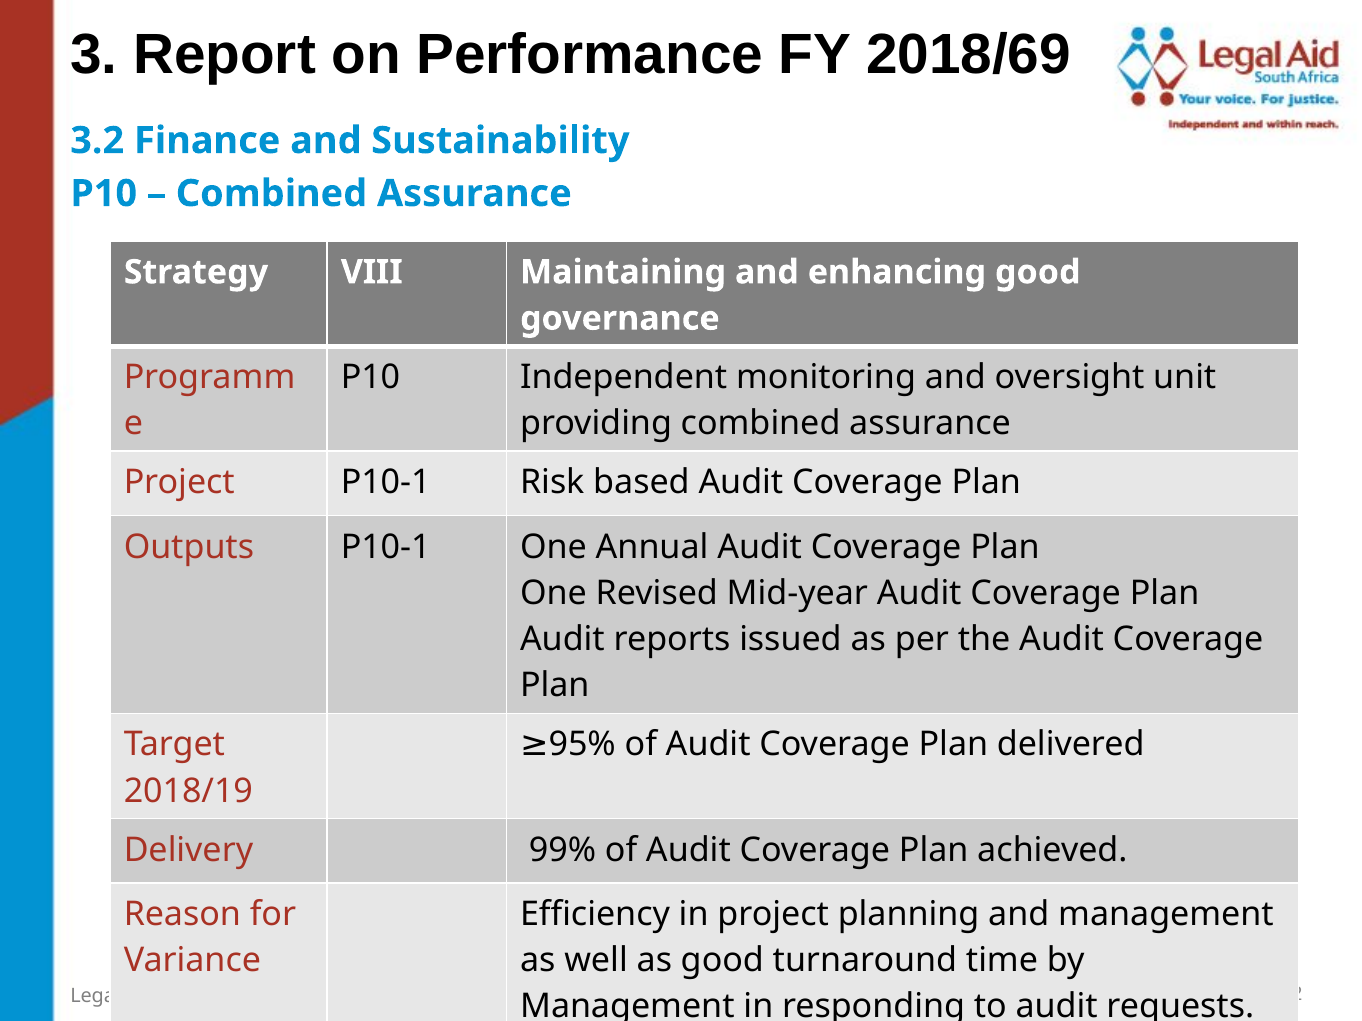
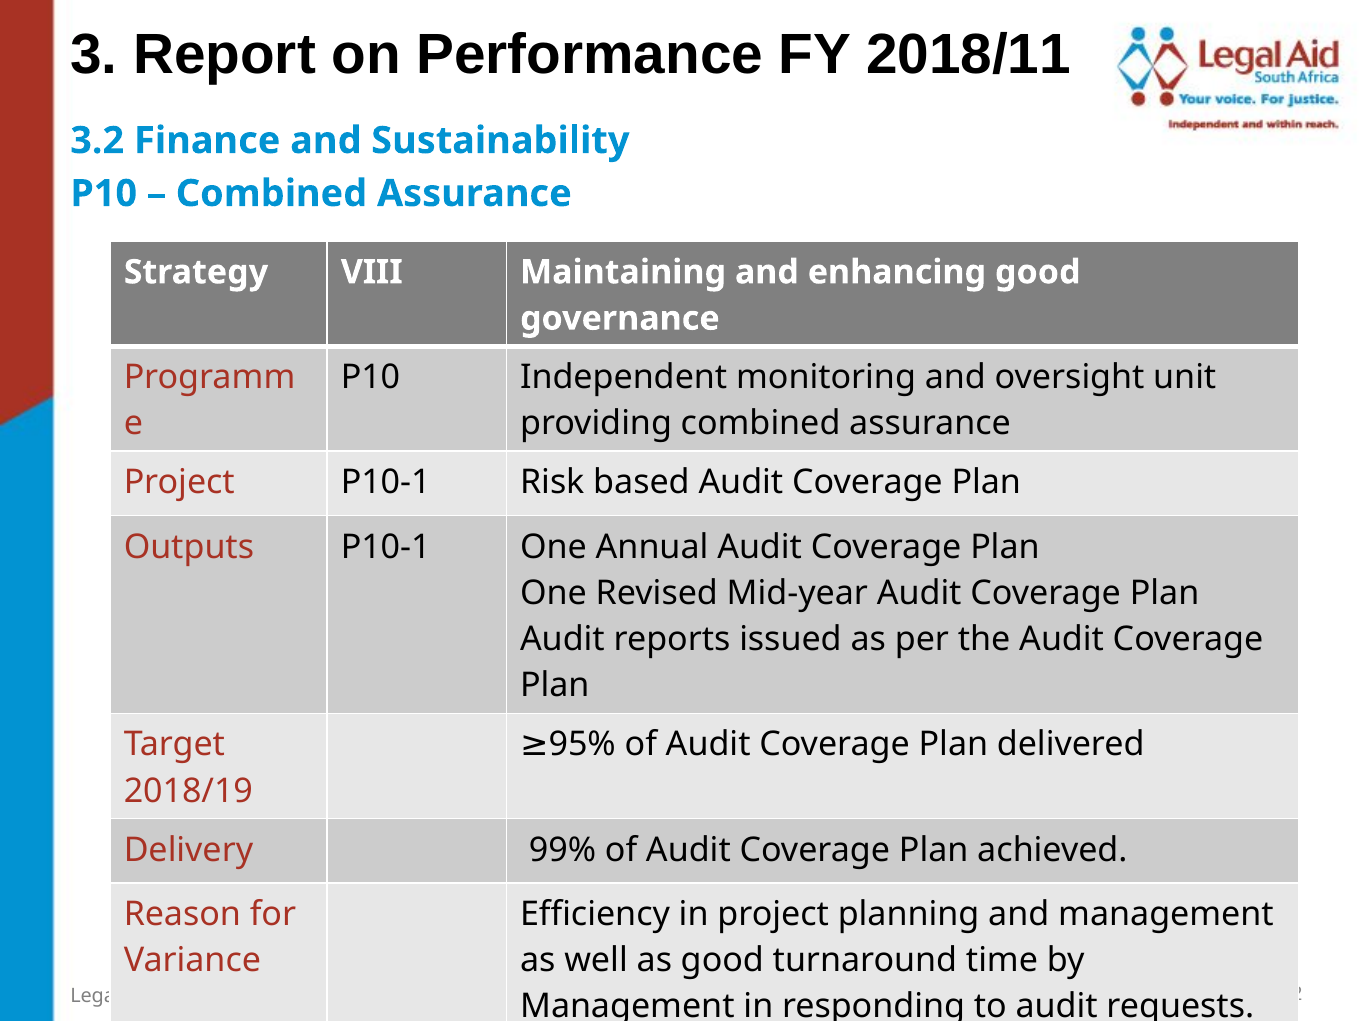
2018/69: 2018/69 -> 2018/11
